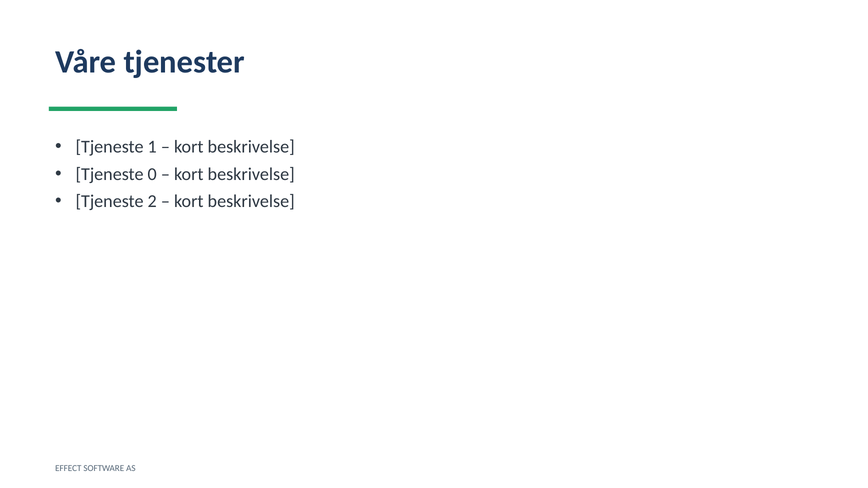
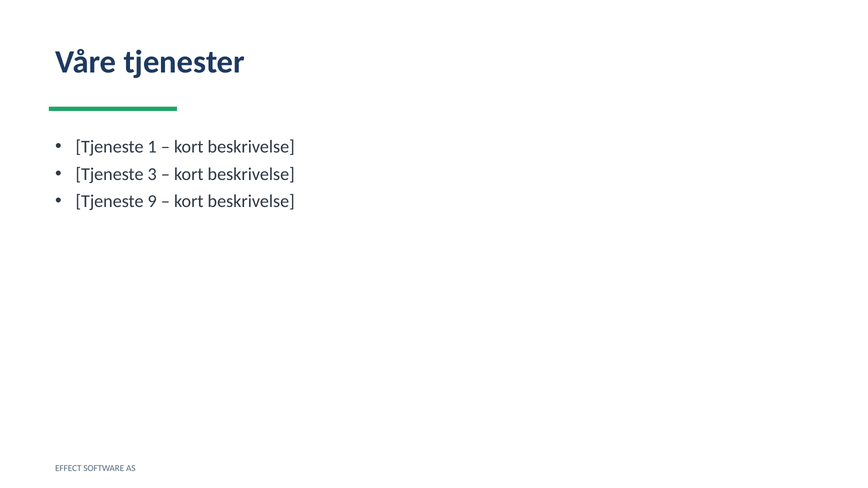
0: 0 -> 3
2: 2 -> 9
